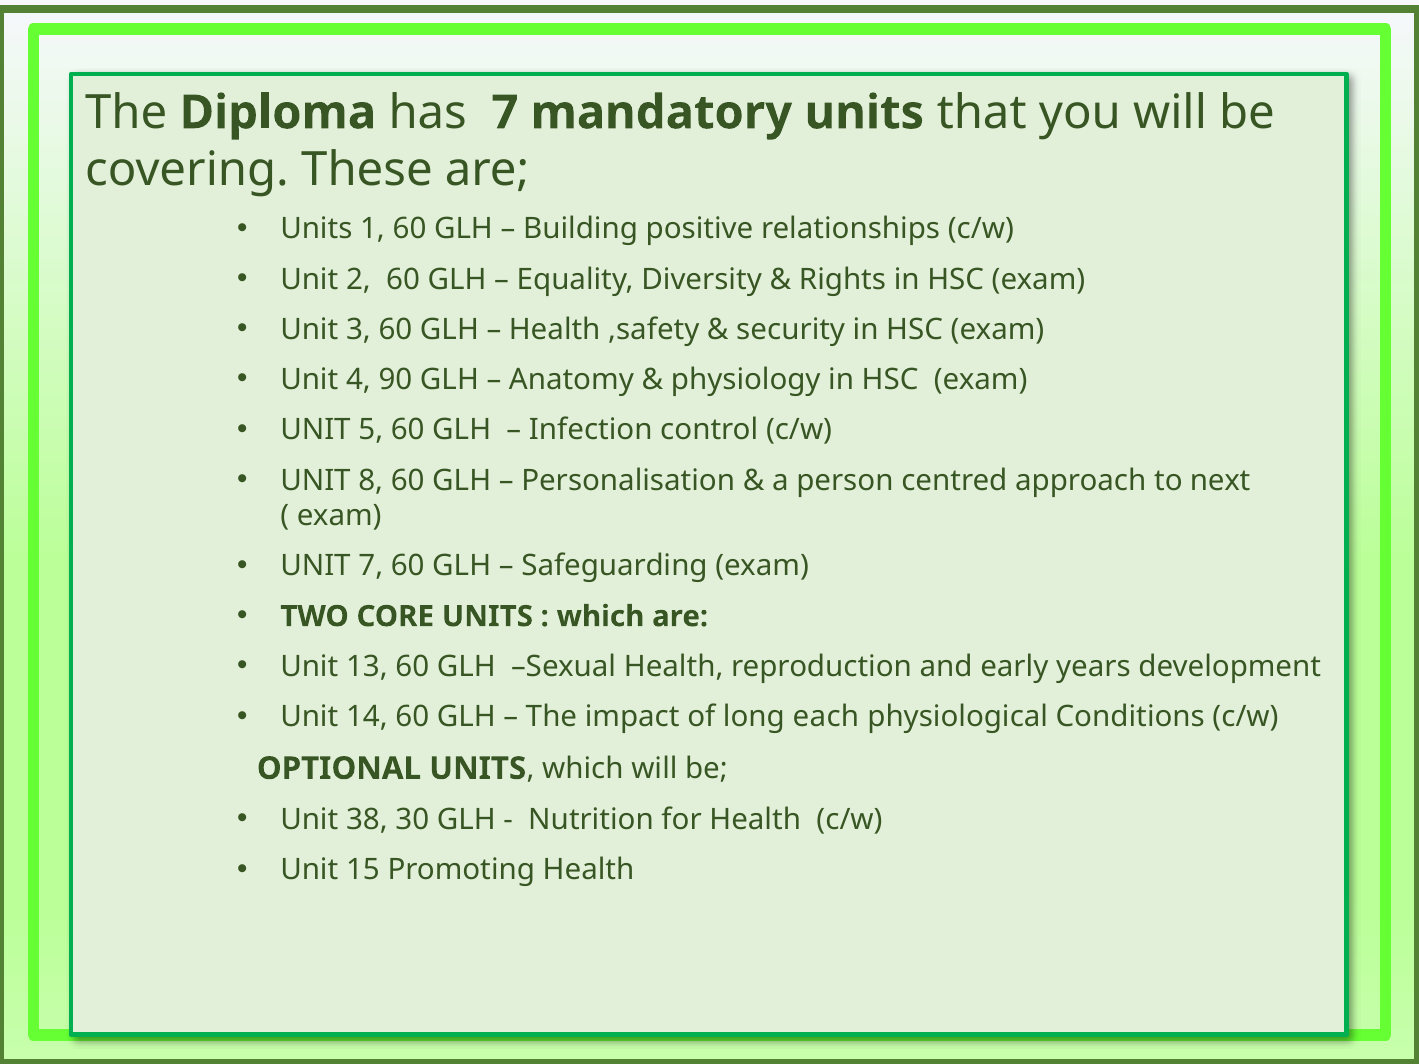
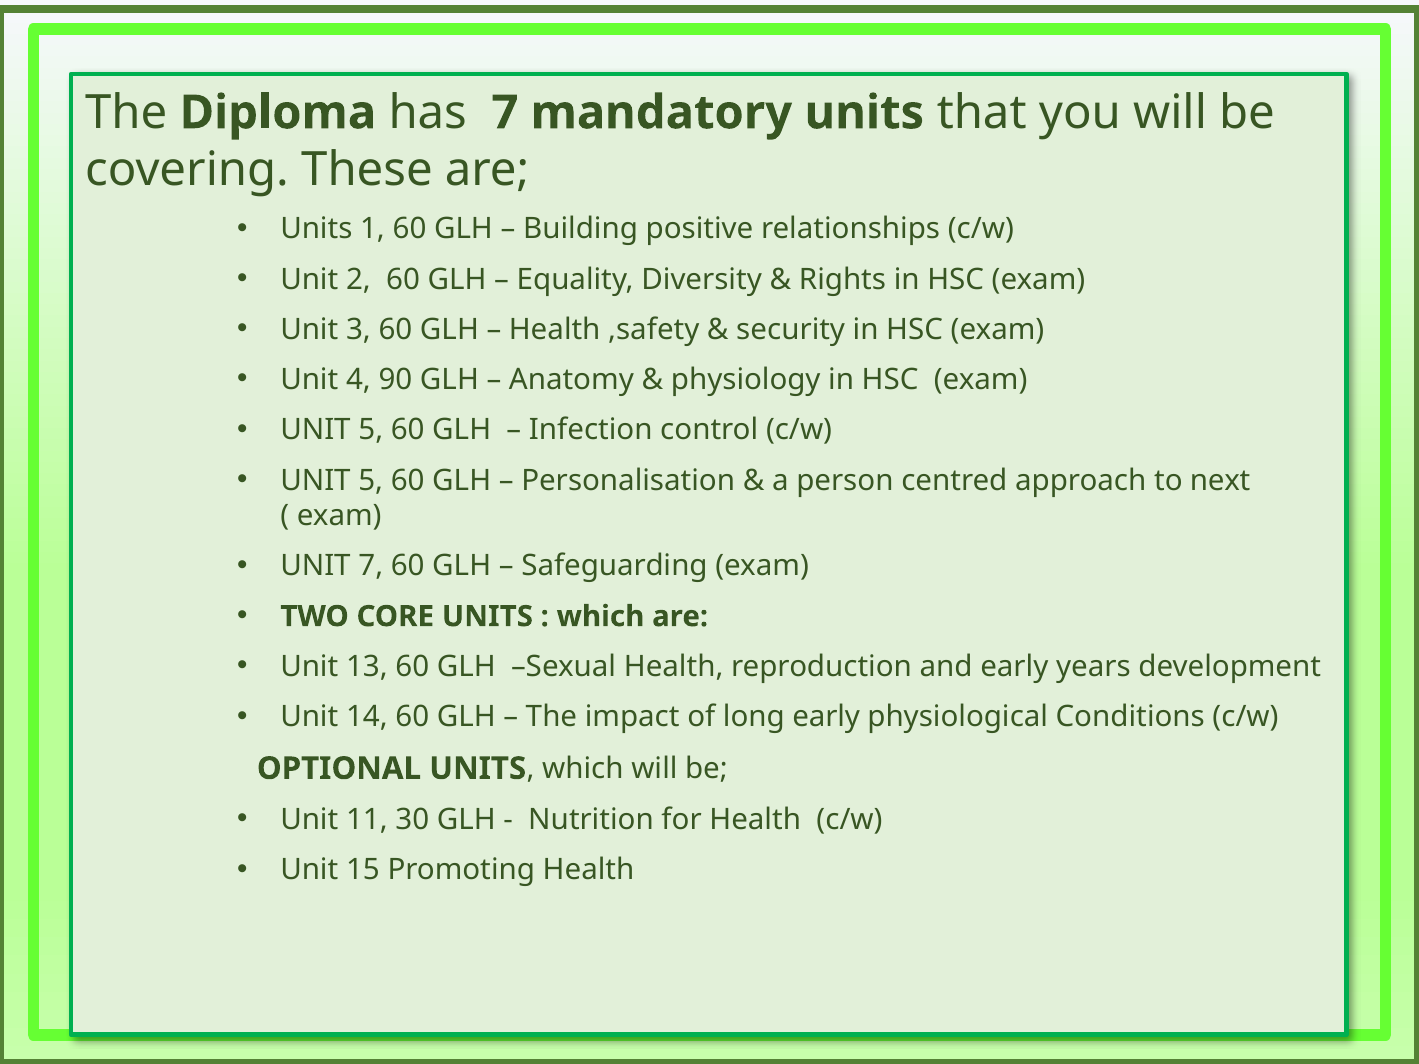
8 at (371, 481): 8 -> 5
long each: each -> early
38: 38 -> 11
